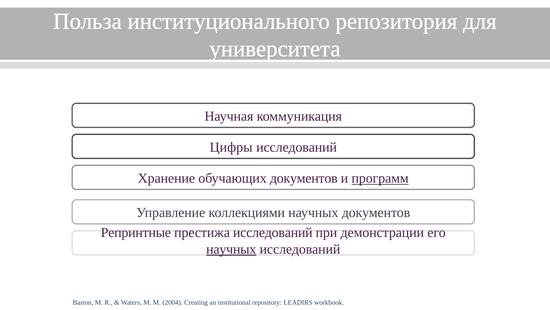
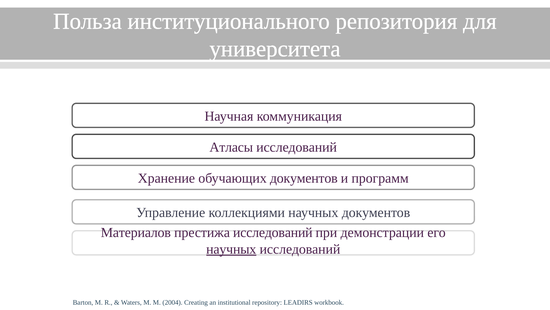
Цифры: Цифры -> Атласы
программ underline: present -> none
Репринтные: Репринтные -> Материалов
